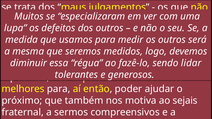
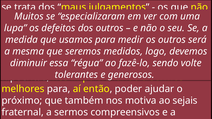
lidar at (191, 63): lidar -> volte
